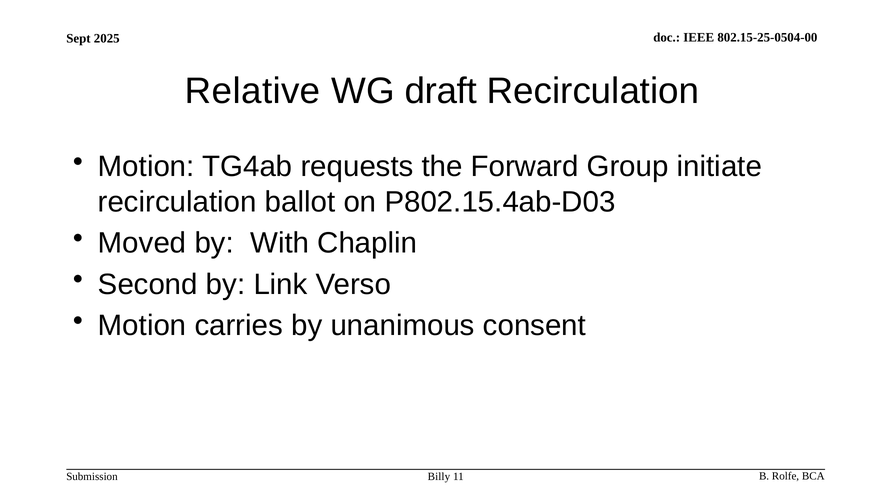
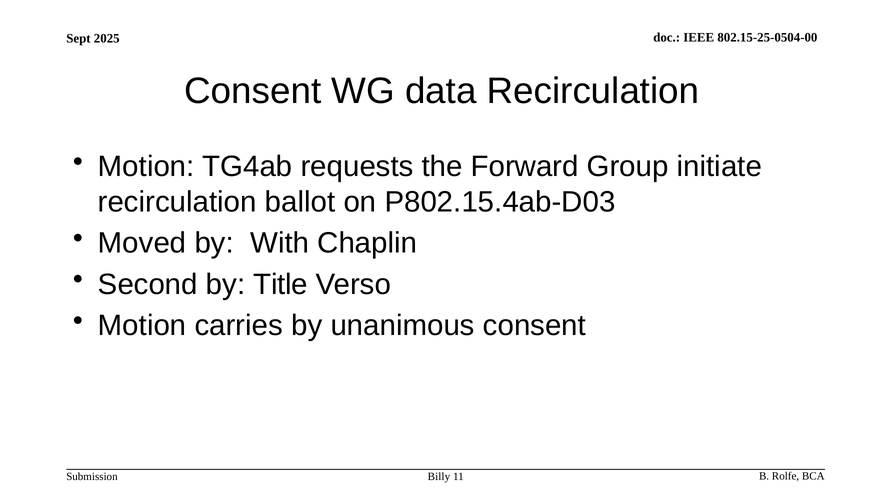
Relative at (253, 91): Relative -> Consent
draft: draft -> data
Link: Link -> Title
